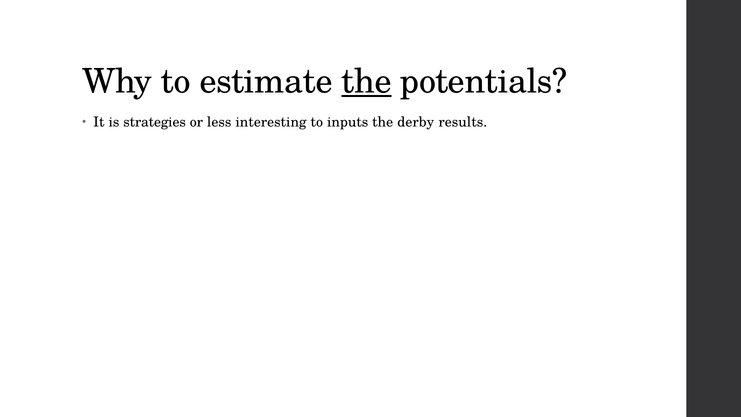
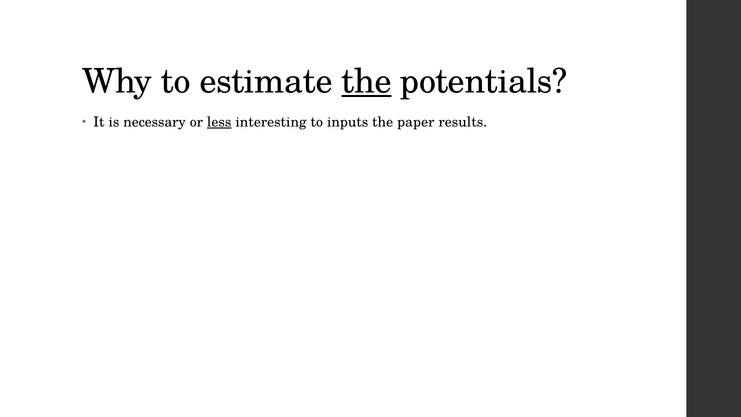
strategies: strategies -> necessary
less underline: none -> present
derby: derby -> paper
